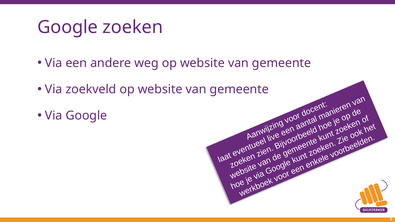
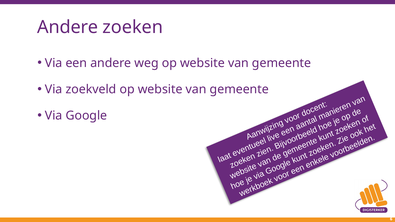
Google at (68, 27): Google -> Andere
